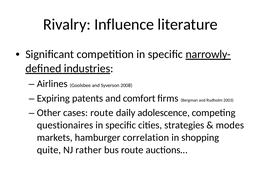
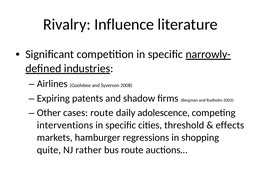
comfort: comfort -> shadow
questionaires: questionaires -> interventions
strategies: strategies -> threshold
modes: modes -> effects
correlation: correlation -> regressions
